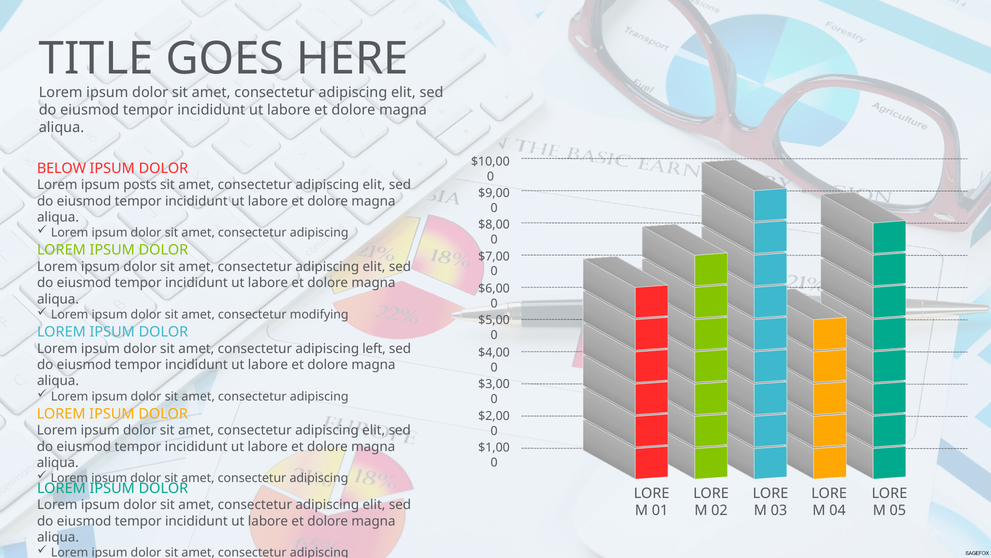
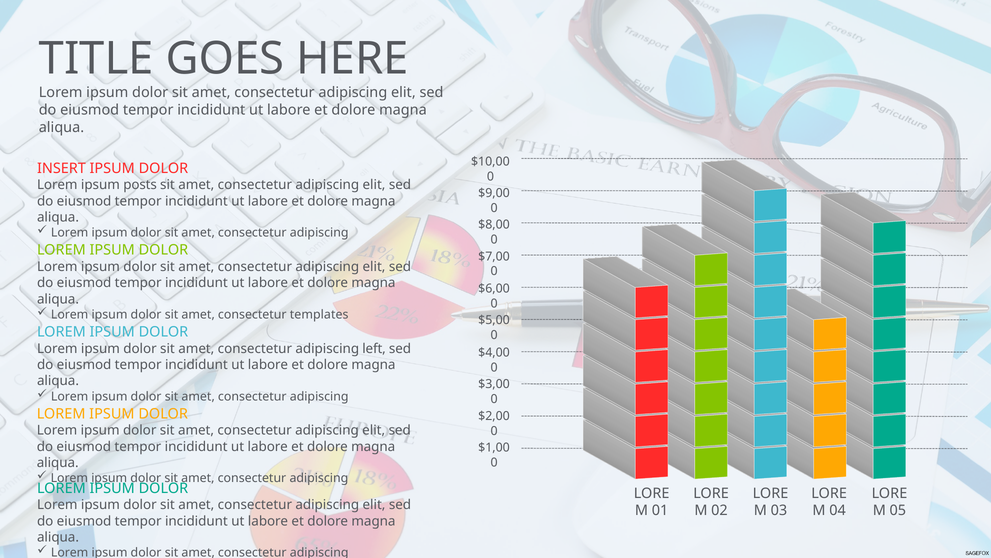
BELOW: BELOW -> INSERT
modifying: modifying -> templates
